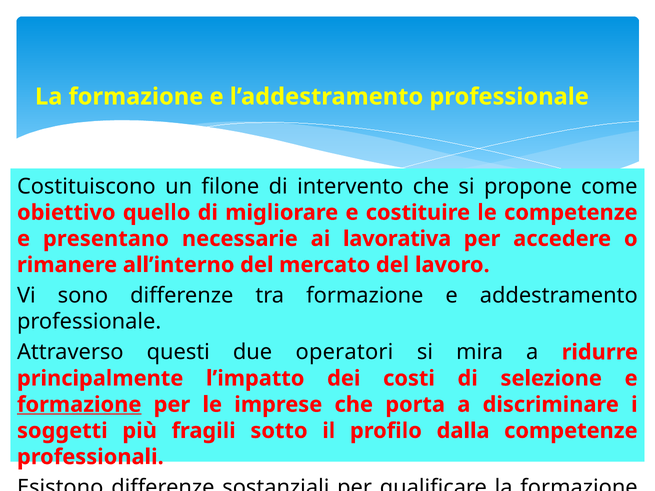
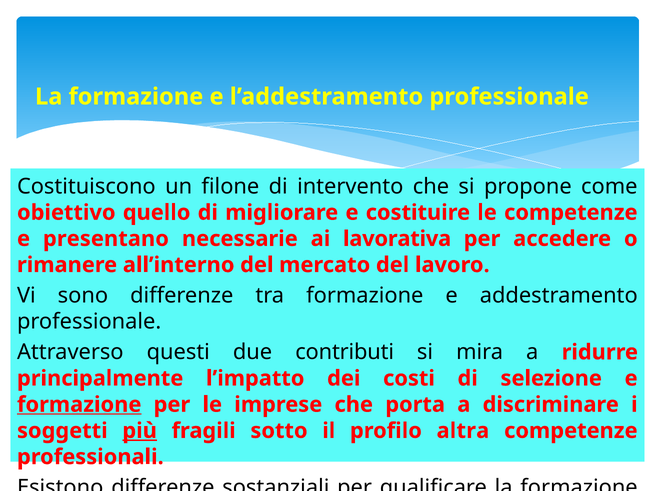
operatori: operatori -> contributi
più underline: none -> present
dalla: dalla -> altra
